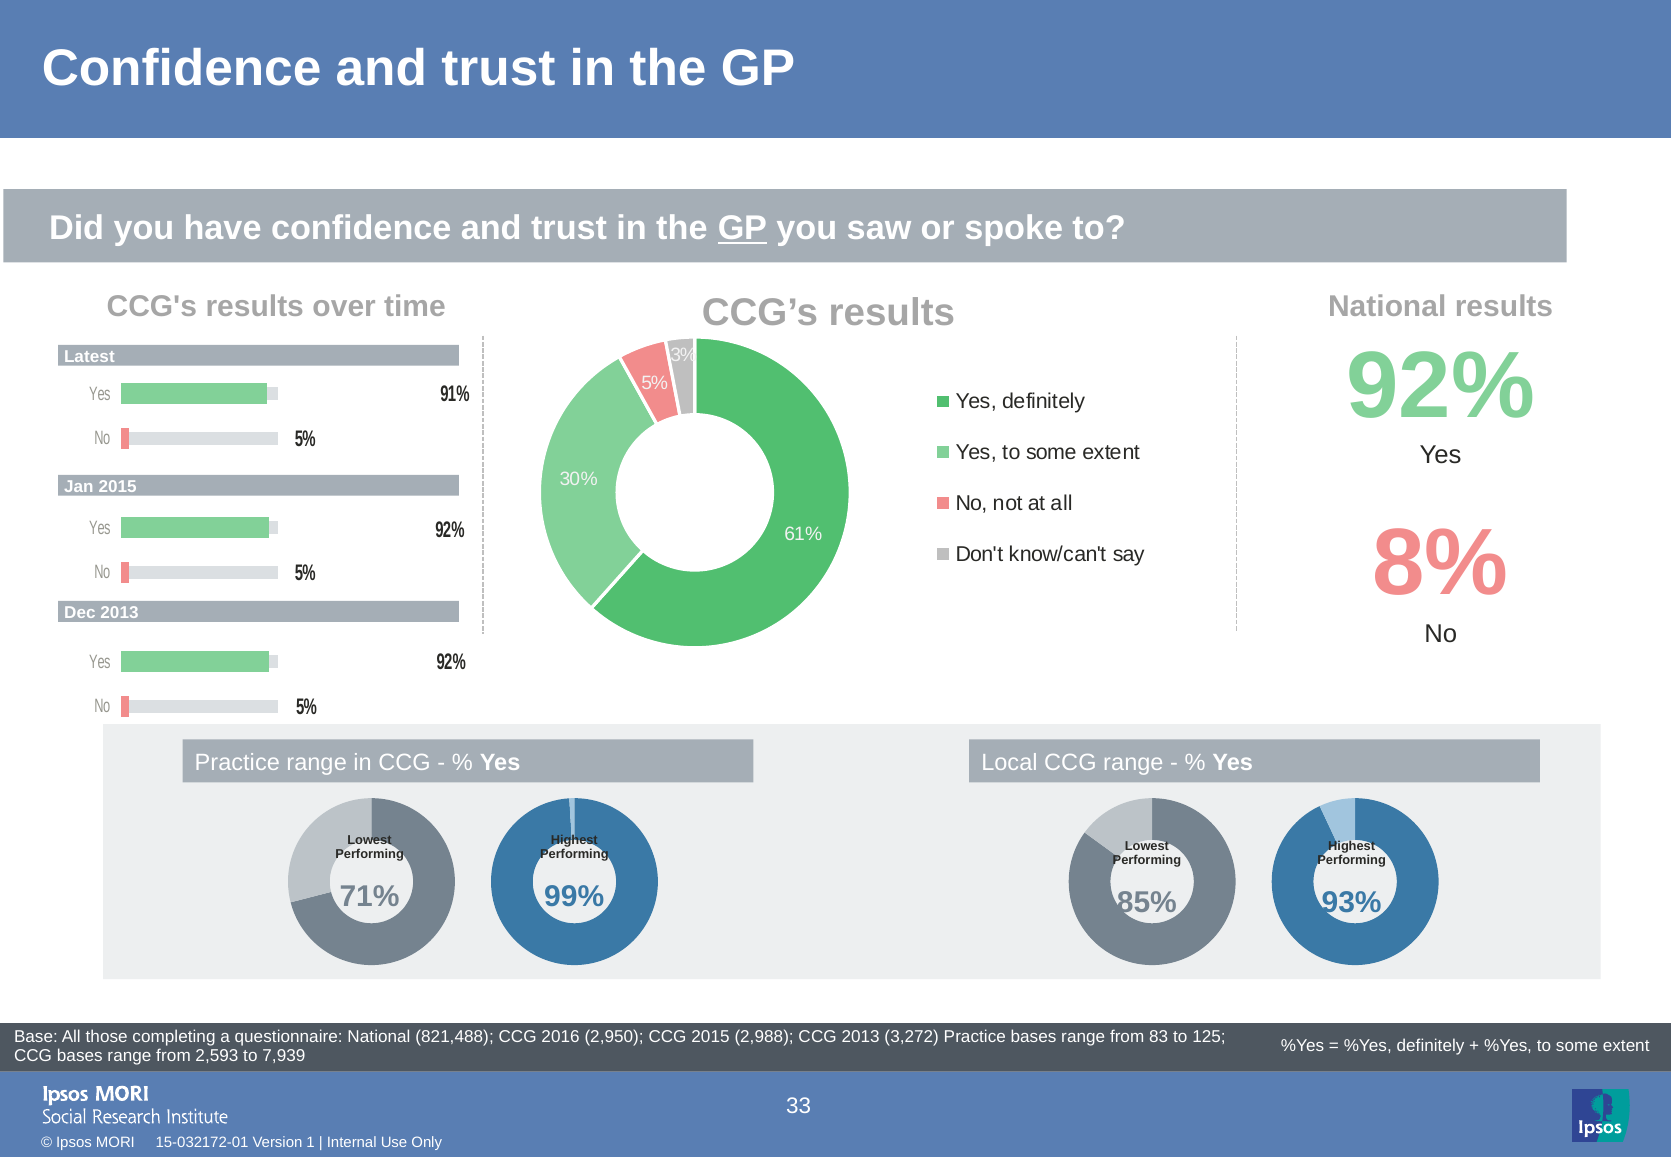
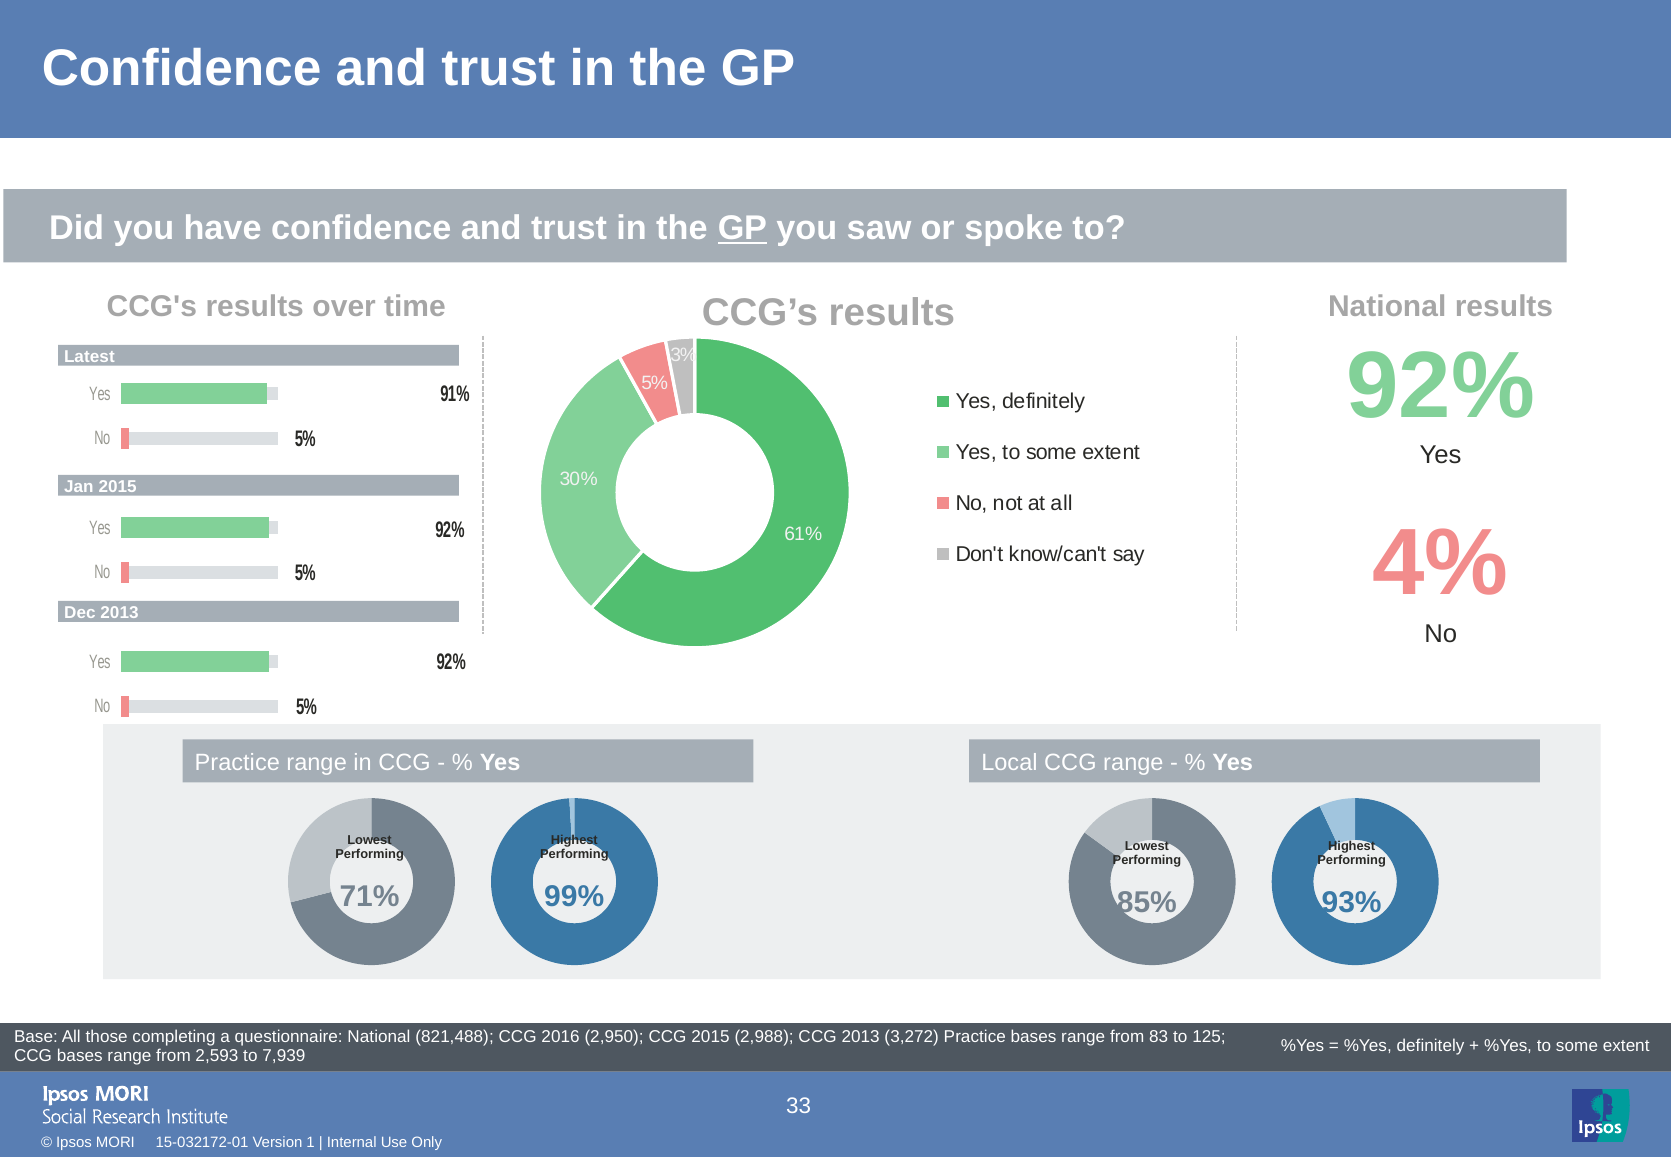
8%: 8% -> 4%
